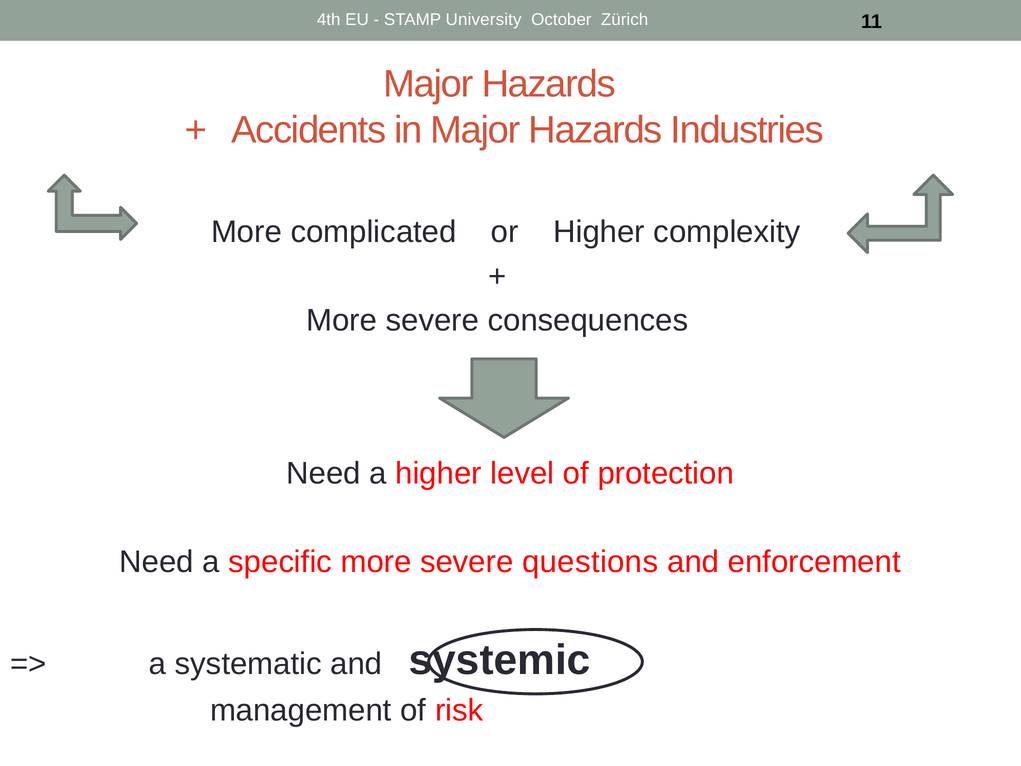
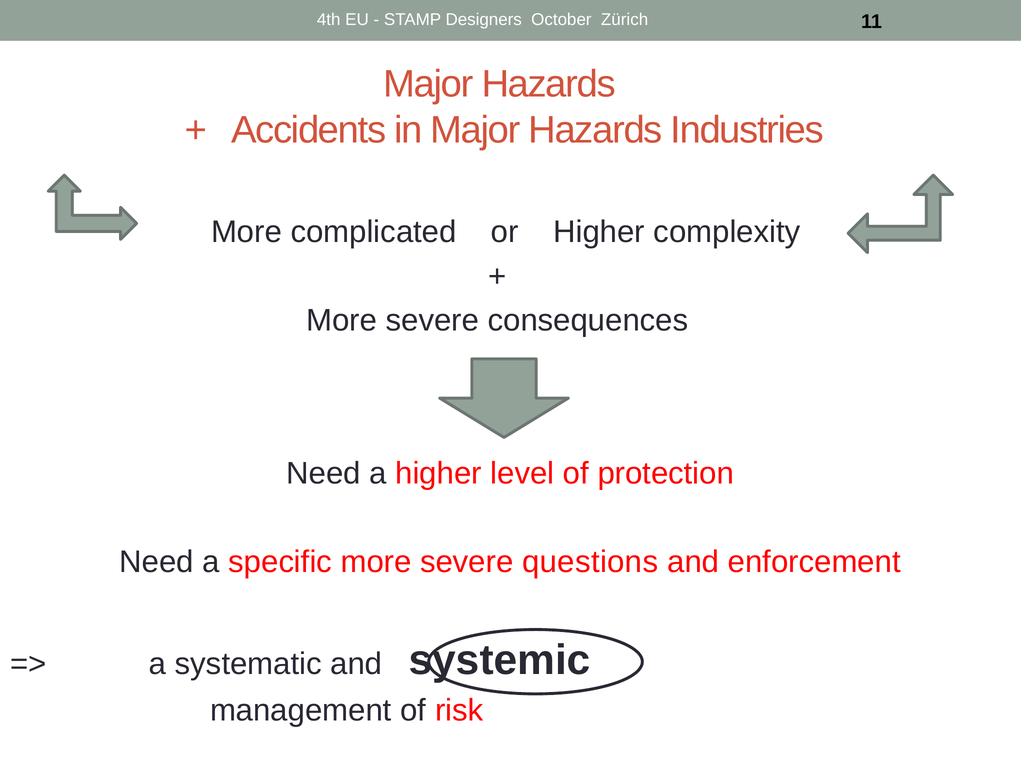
University: University -> Designers
